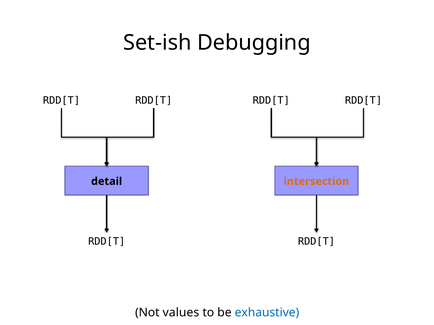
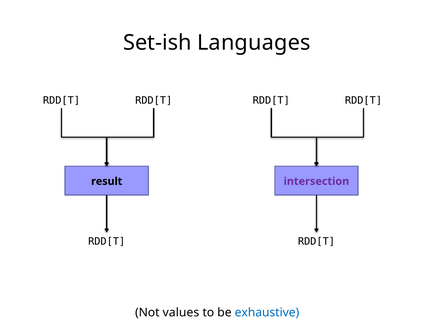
Debugging: Debugging -> Languages
detail: detail -> result
intersection colour: orange -> purple
